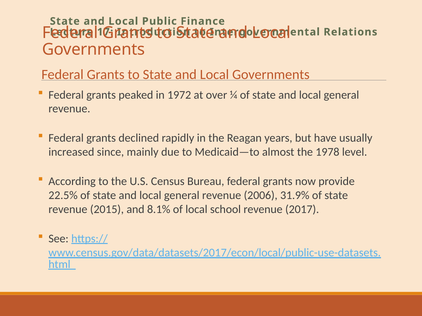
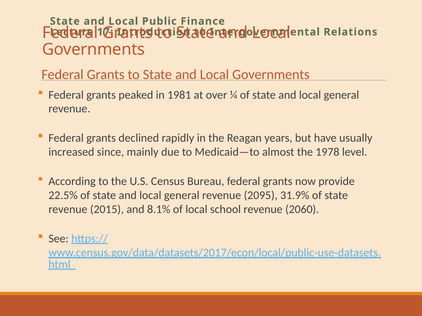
1972: 1972 -> 1981
2006: 2006 -> 2095
2017: 2017 -> 2060
